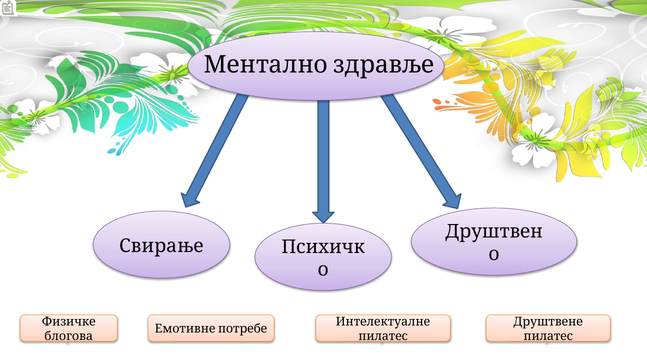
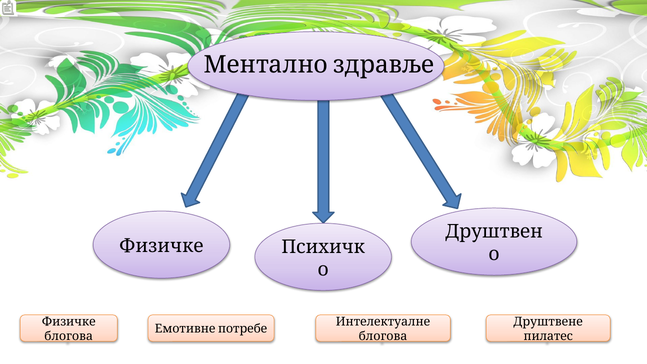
Свирање at (161, 246): Свирање -> Физичке
пилатес at (383, 336): пилатес -> блогова
